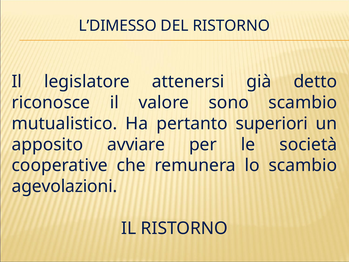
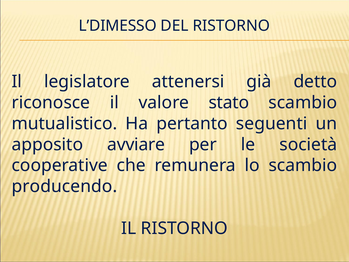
sono: sono -> stato
superiori: superiori -> seguenti
agevolazioni: agevolazioni -> producendo
